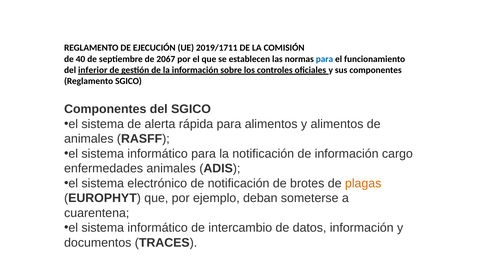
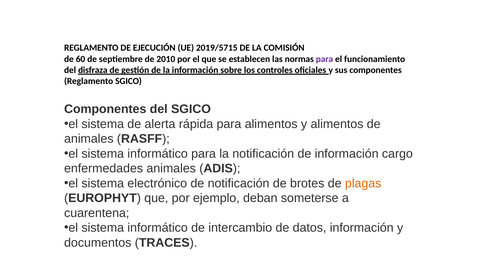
2019/1711: 2019/1711 -> 2019/5715
40: 40 -> 60
2067: 2067 -> 2010
para at (324, 59) colour: blue -> purple
inferior: inferior -> disfraza
